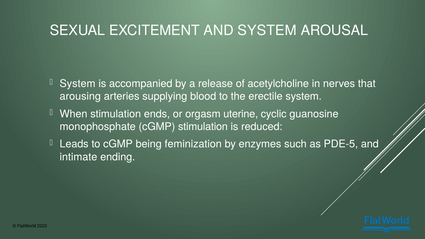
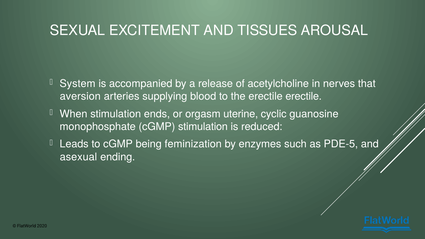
AND SYSTEM: SYSTEM -> TISSUES
arousing: arousing -> aversion
erectile system: system -> erectile
intimate: intimate -> asexual
